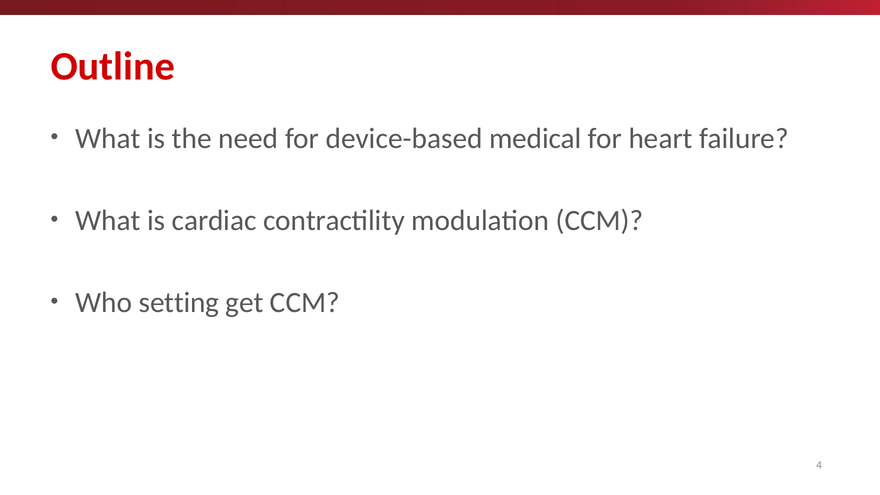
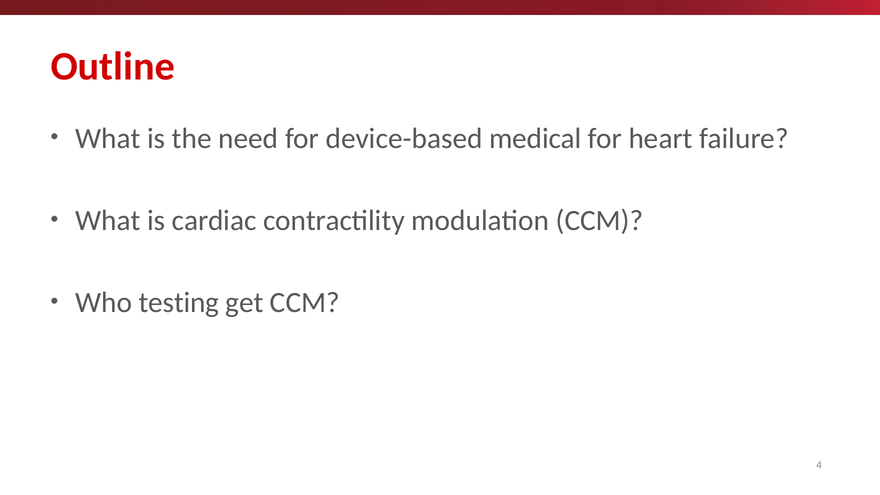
setting: setting -> testing
